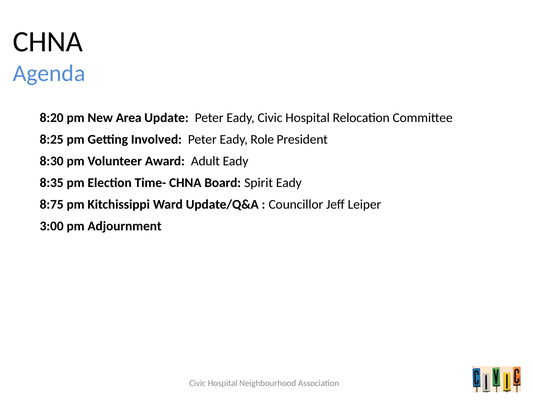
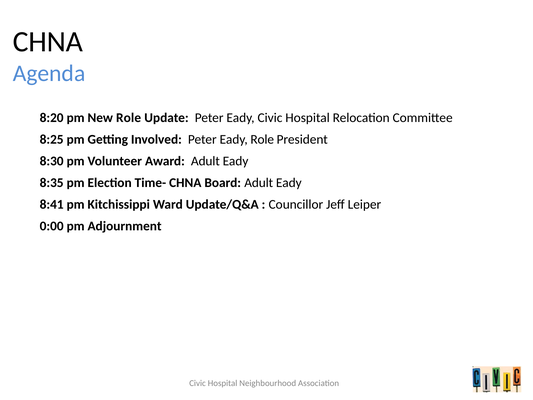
New Area: Area -> Role
Board Spirit: Spirit -> Adult
8:75: 8:75 -> 8:41
3:00: 3:00 -> 0:00
